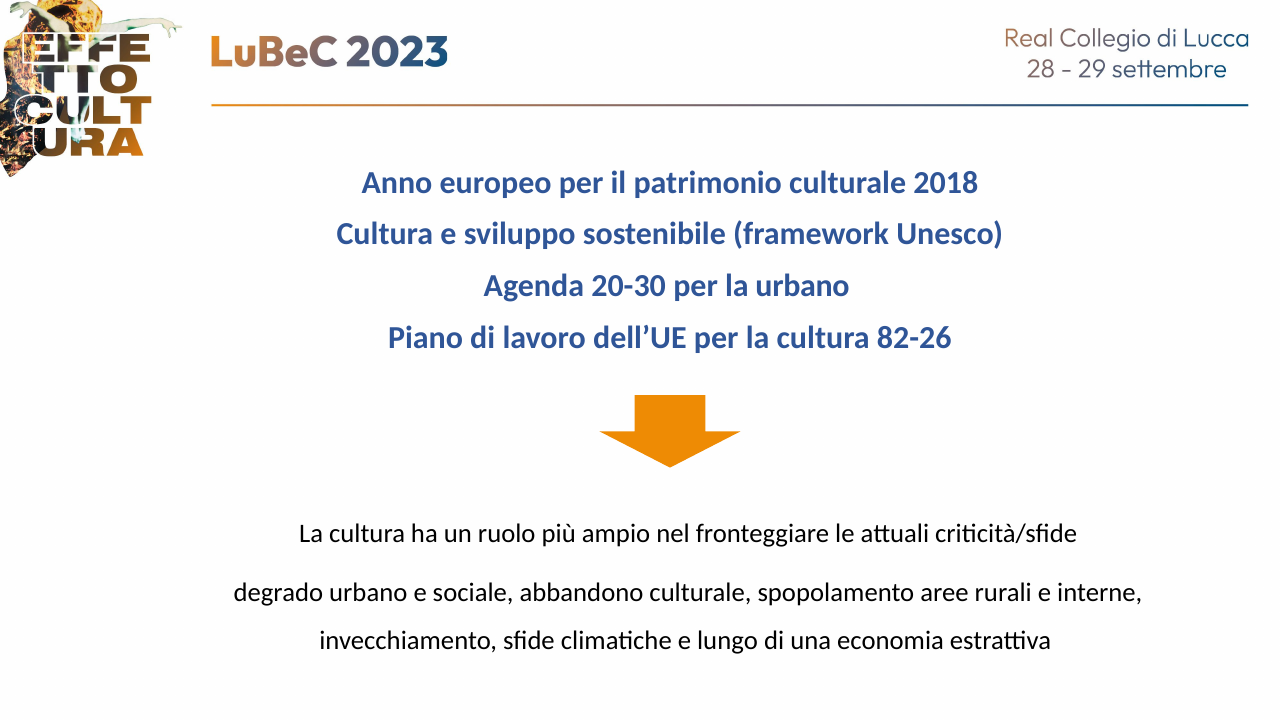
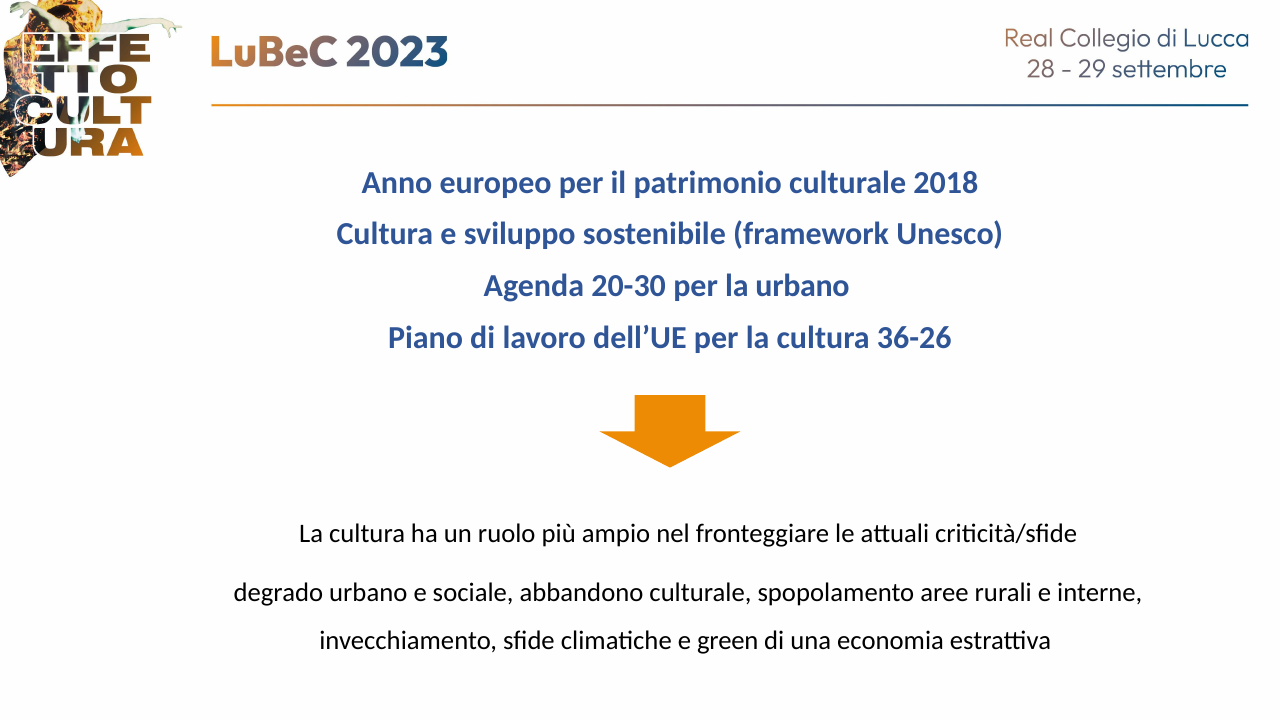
82-26: 82-26 -> 36-26
lungo: lungo -> green
